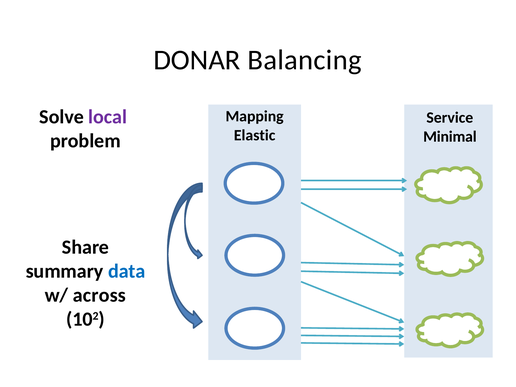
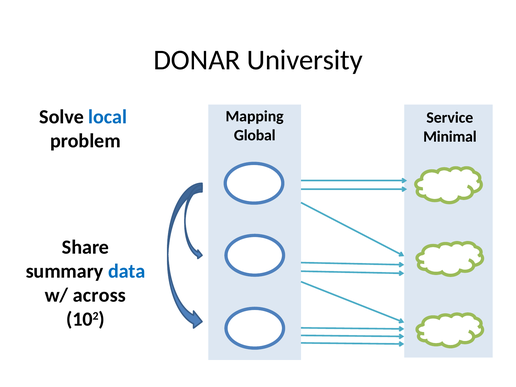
Balancing: Balancing -> University
local colour: purple -> blue
Elastic: Elastic -> Global
